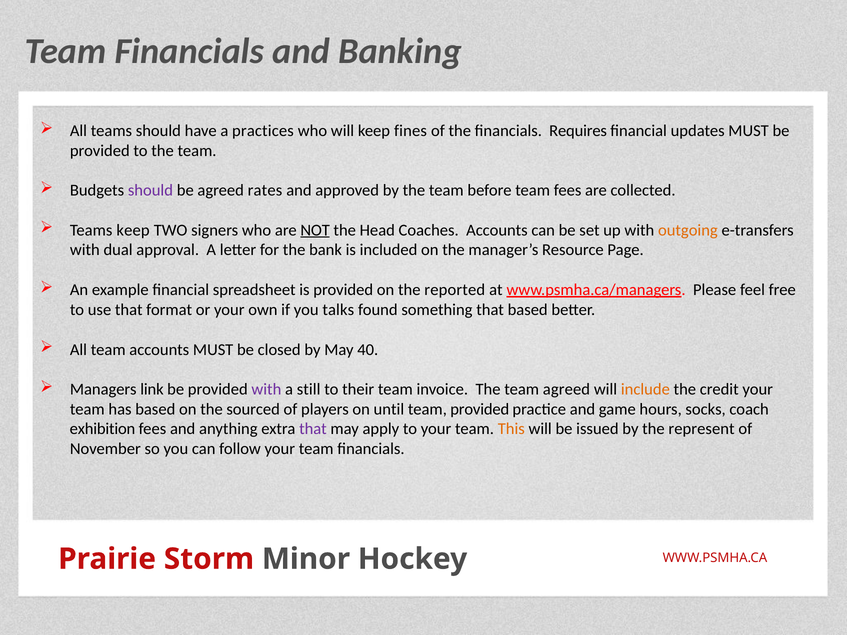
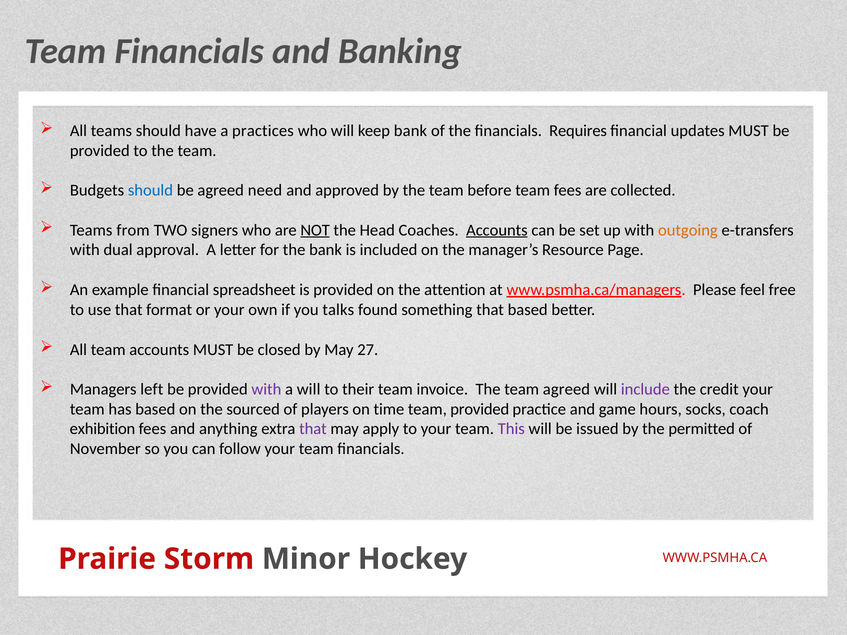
keep fines: fines -> bank
should at (150, 190) colour: purple -> blue
rates: rates -> need
Teams keep: keep -> from
Accounts at (497, 230) underline: none -> present
reported: reported -> attention
40: 40 -> 27
link: link -> left
a still: still -> will
include colour: orange -> purple
until: until -> time
This colour: orange -> purple
represent: represent -> permitted
